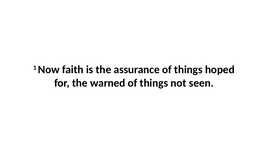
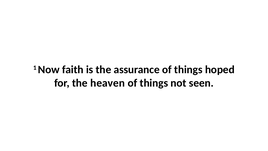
warned: warned -> heaven
